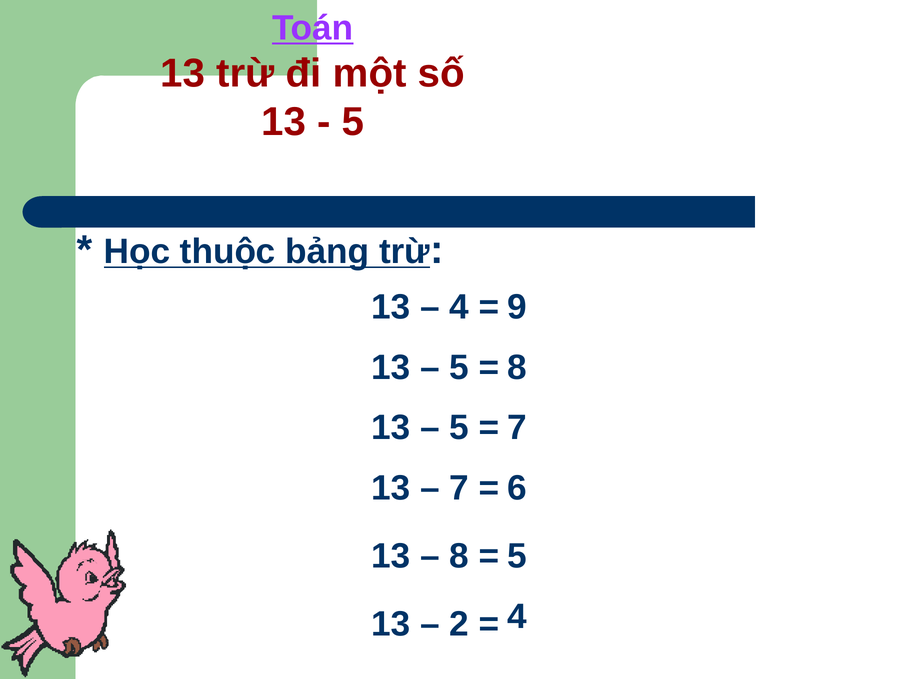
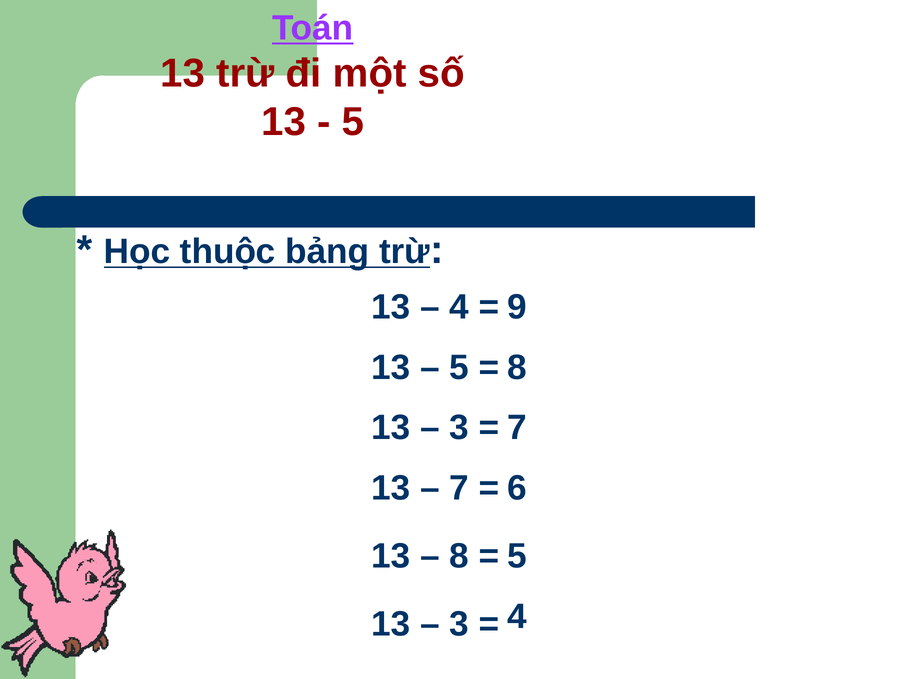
5 at (459, 428): 5 -> 3
2 at (459, 624): 2 -> 3
